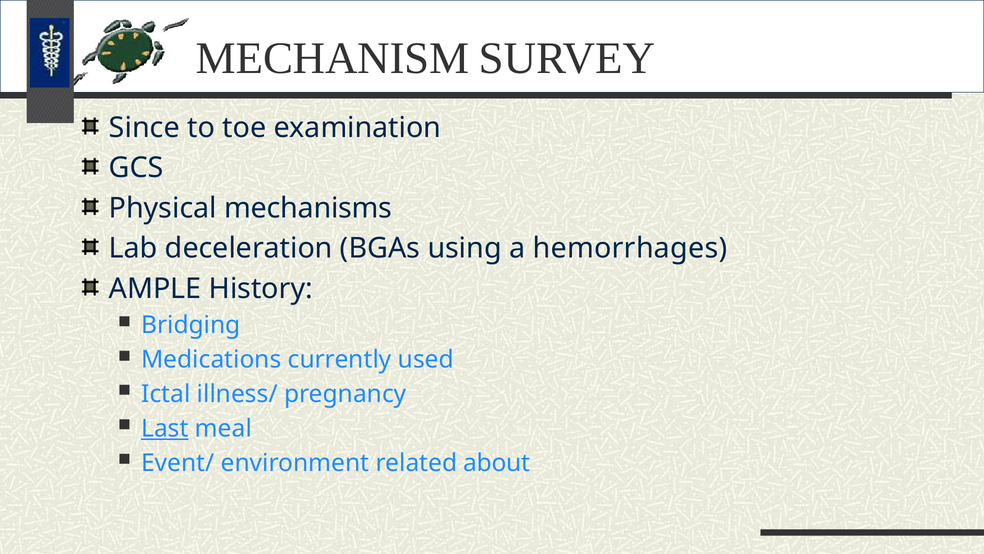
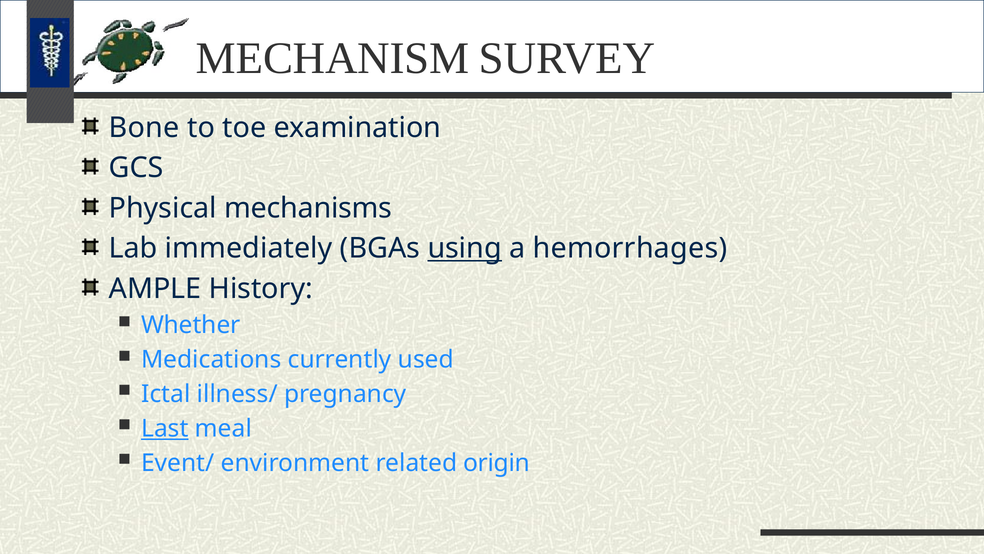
Since: Since -> Bone
deceleration: deceleration -> immediately
using underline: none -> present
Bridging: Bridging -> Whether
about: about -> origin
